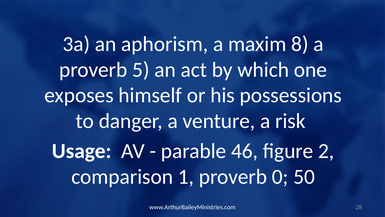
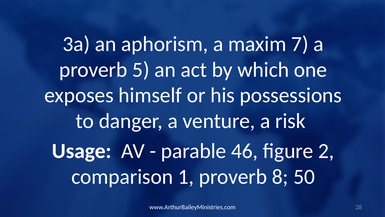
8: 8 -> 7
0: 0 -> 8
